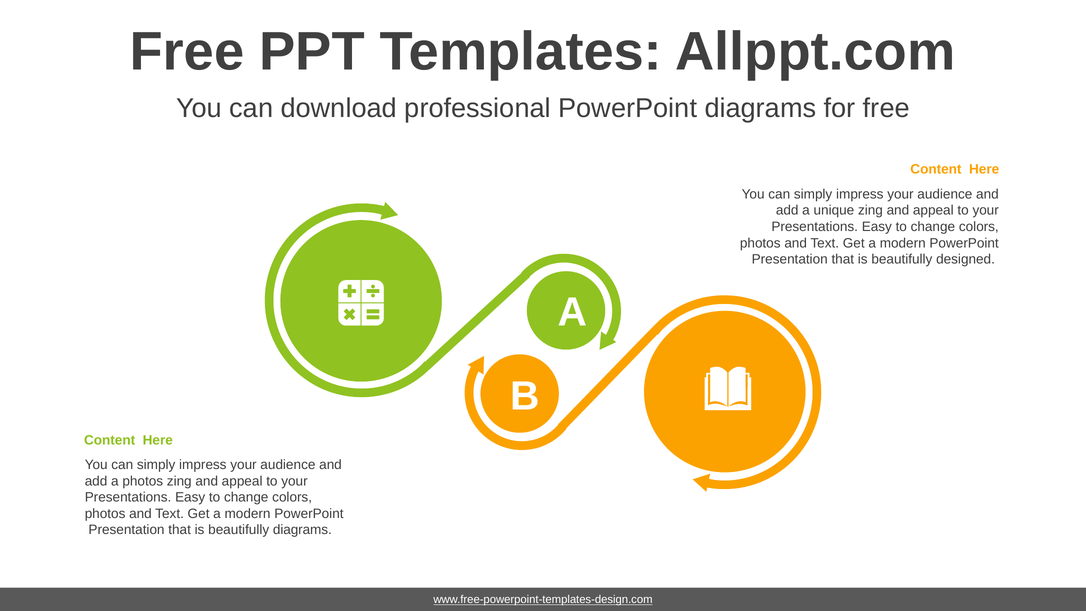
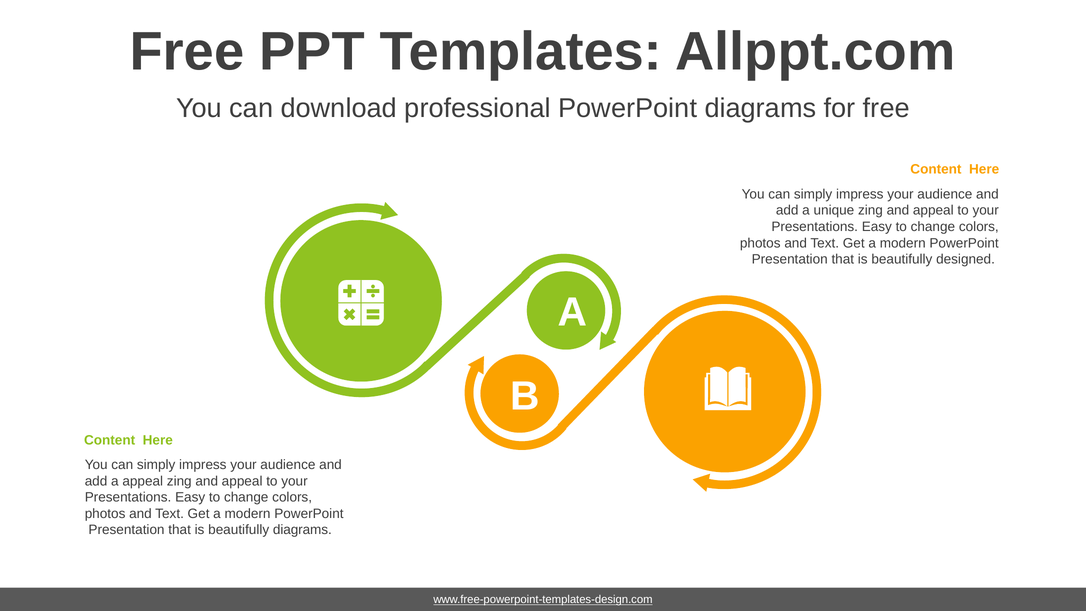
a photos: photos -> appeal
